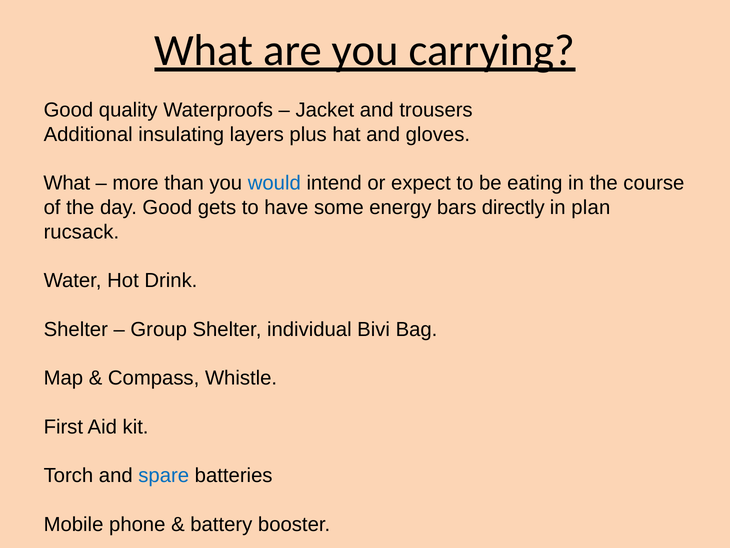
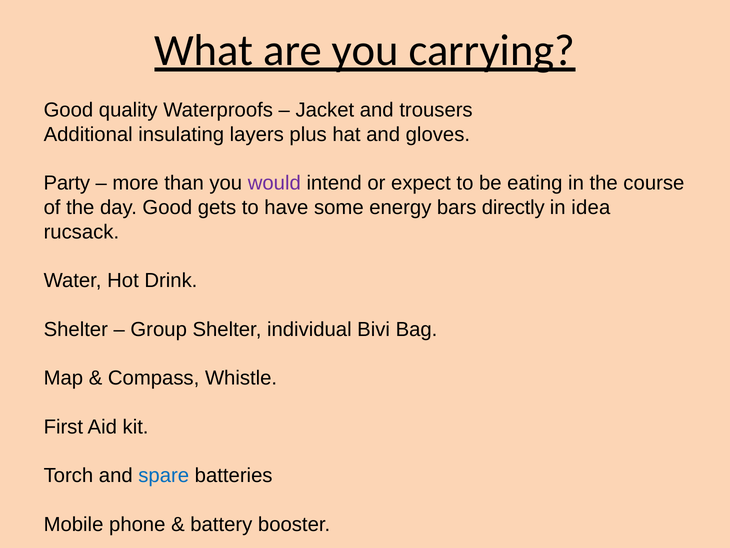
What at (67, 183): What -> Party
would colour: blue -> purple
plan: plan -> idea
